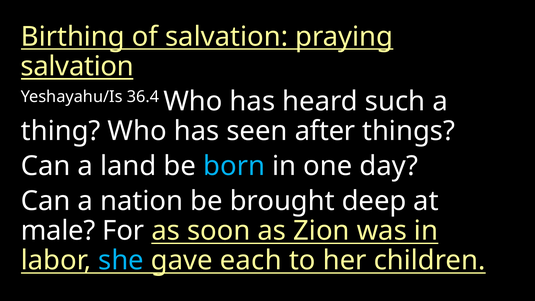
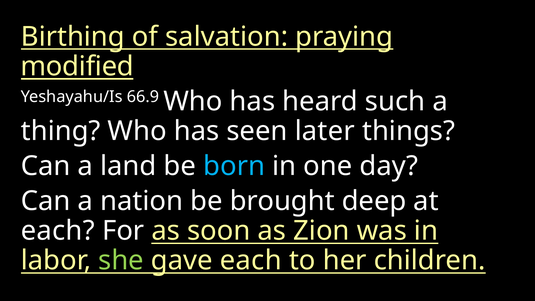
salvation at (77, 66): salvation -> modified
36.4: 36.4 -> 66.9
after: after -> later
male at (58, 231): male -> each
she colour: light blue -> light green
